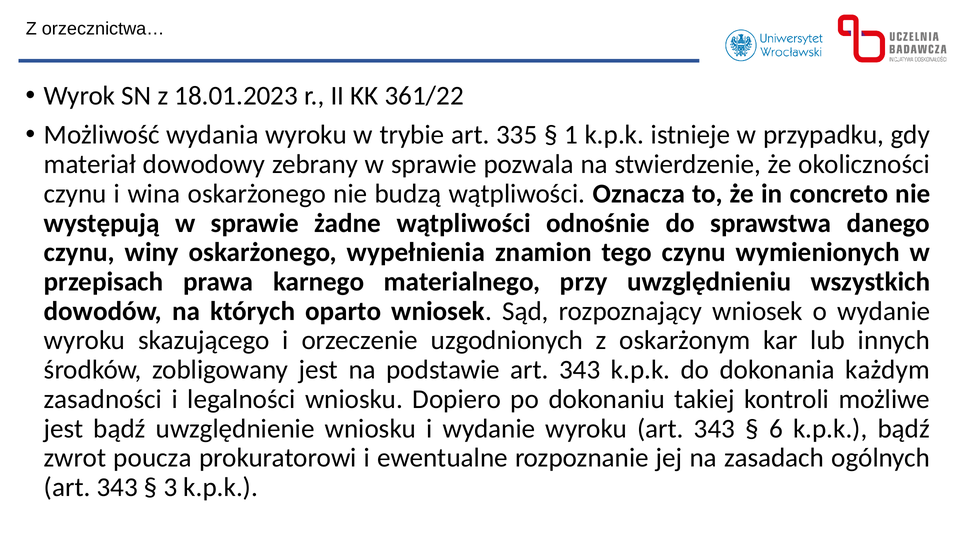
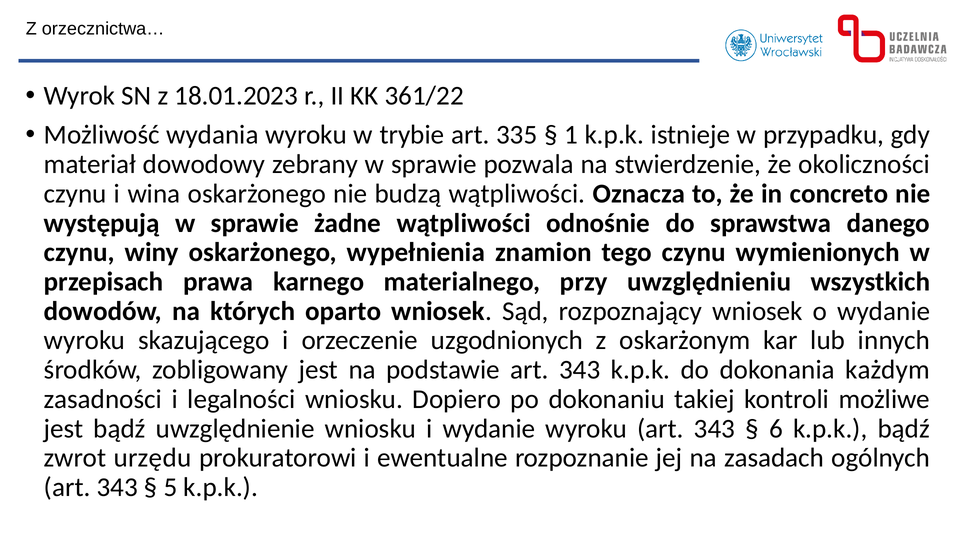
poucza: poucza -> urzędu
3: 3 -> 5
